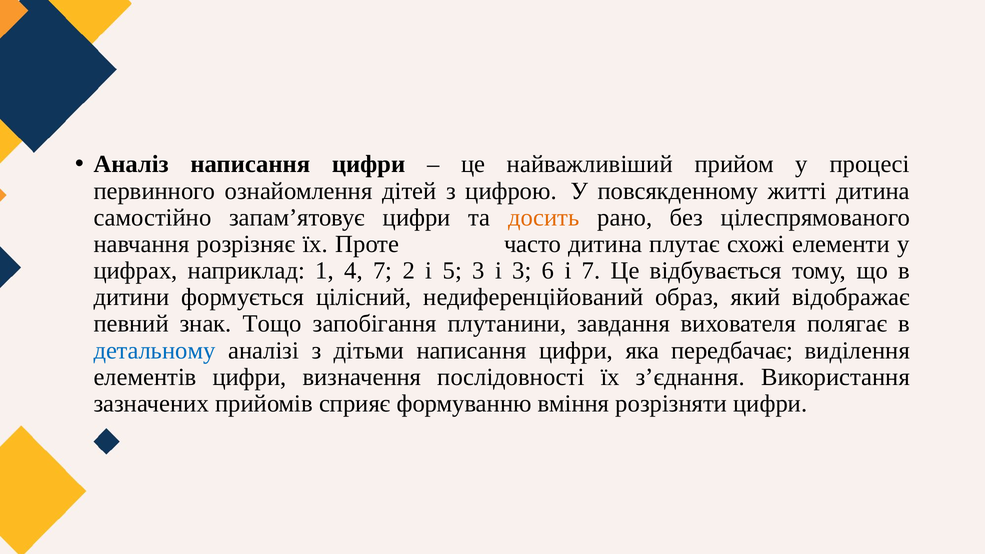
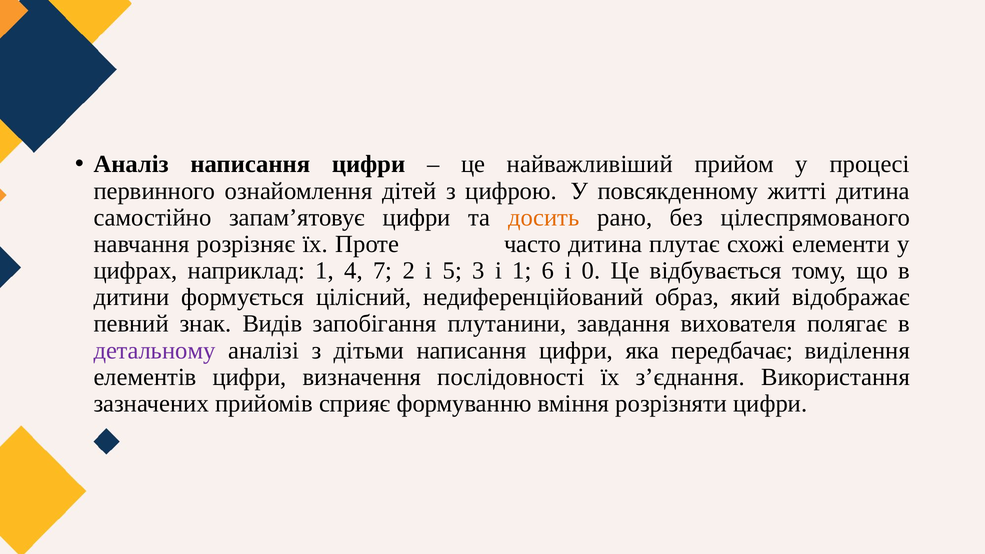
і 3: 3 -> 1
і 7: 7 -> 0
Тощо: Тощо -> Видів
детальному colour: blue -> purple
